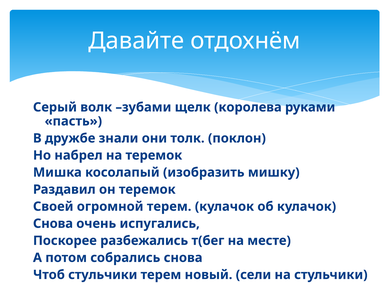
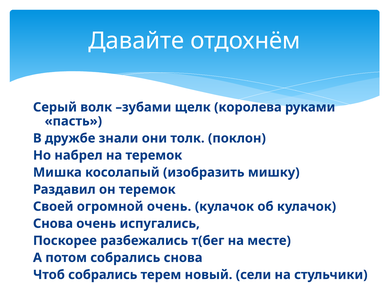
огромной терем: терем -> очень
Чтоб стульчики: стульчики -> собрались
